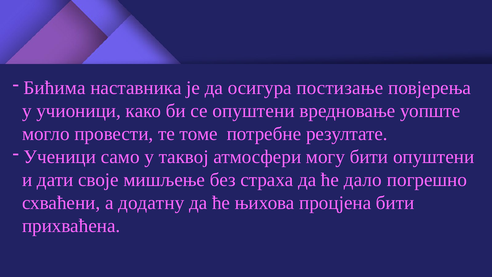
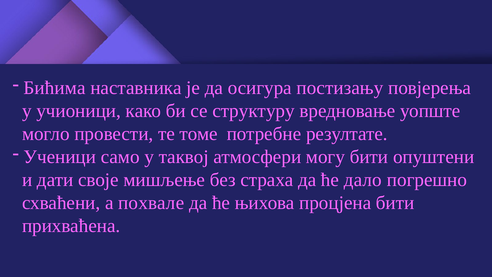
постизање: постизање -> постизању
се опуштени: опуштени -> структуру
додатну: додатну -> похвале
